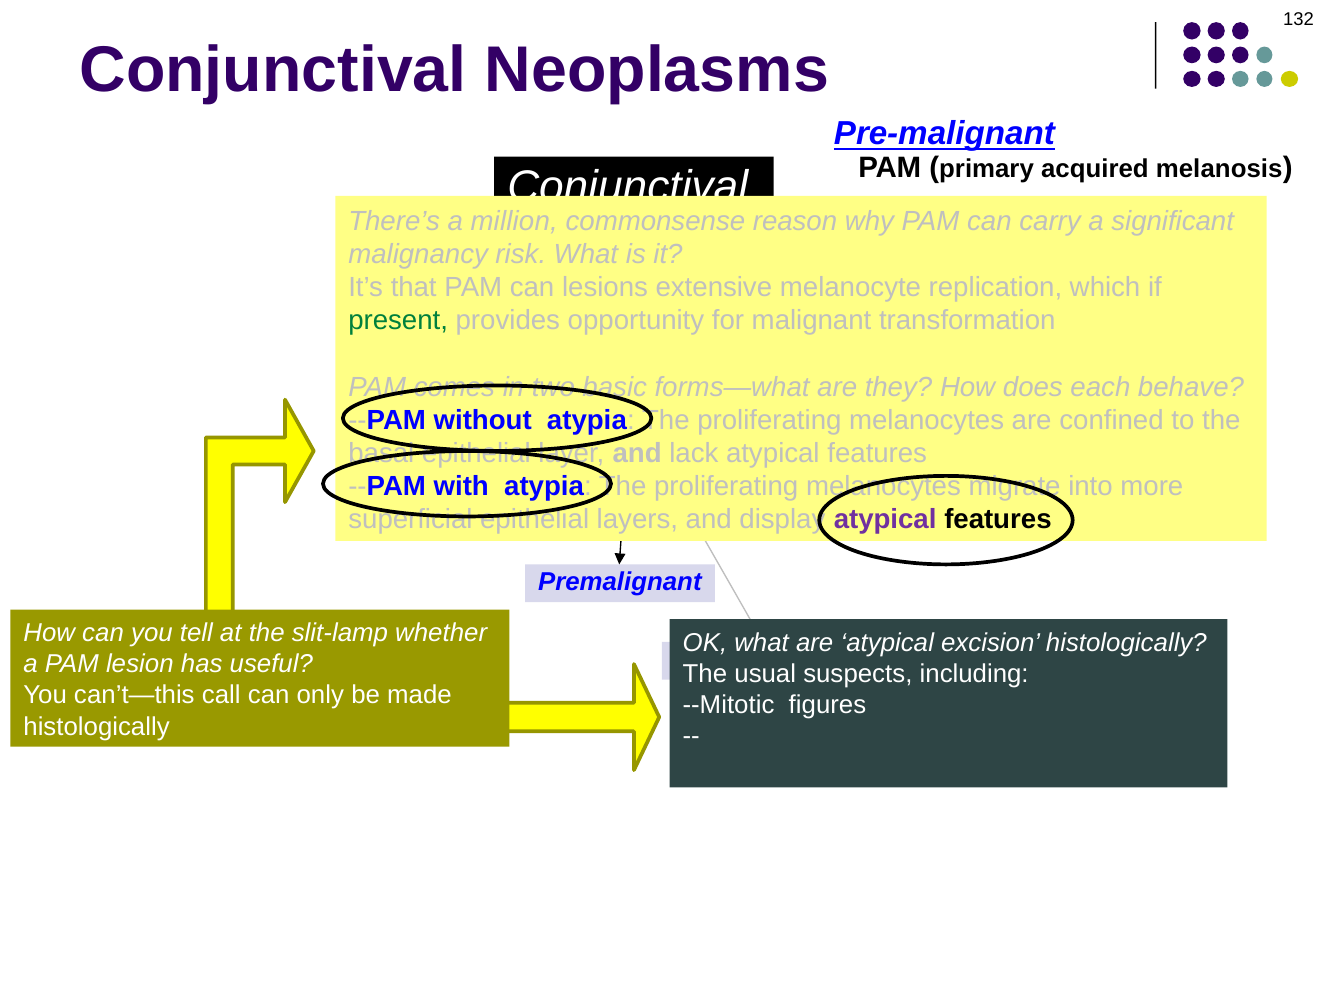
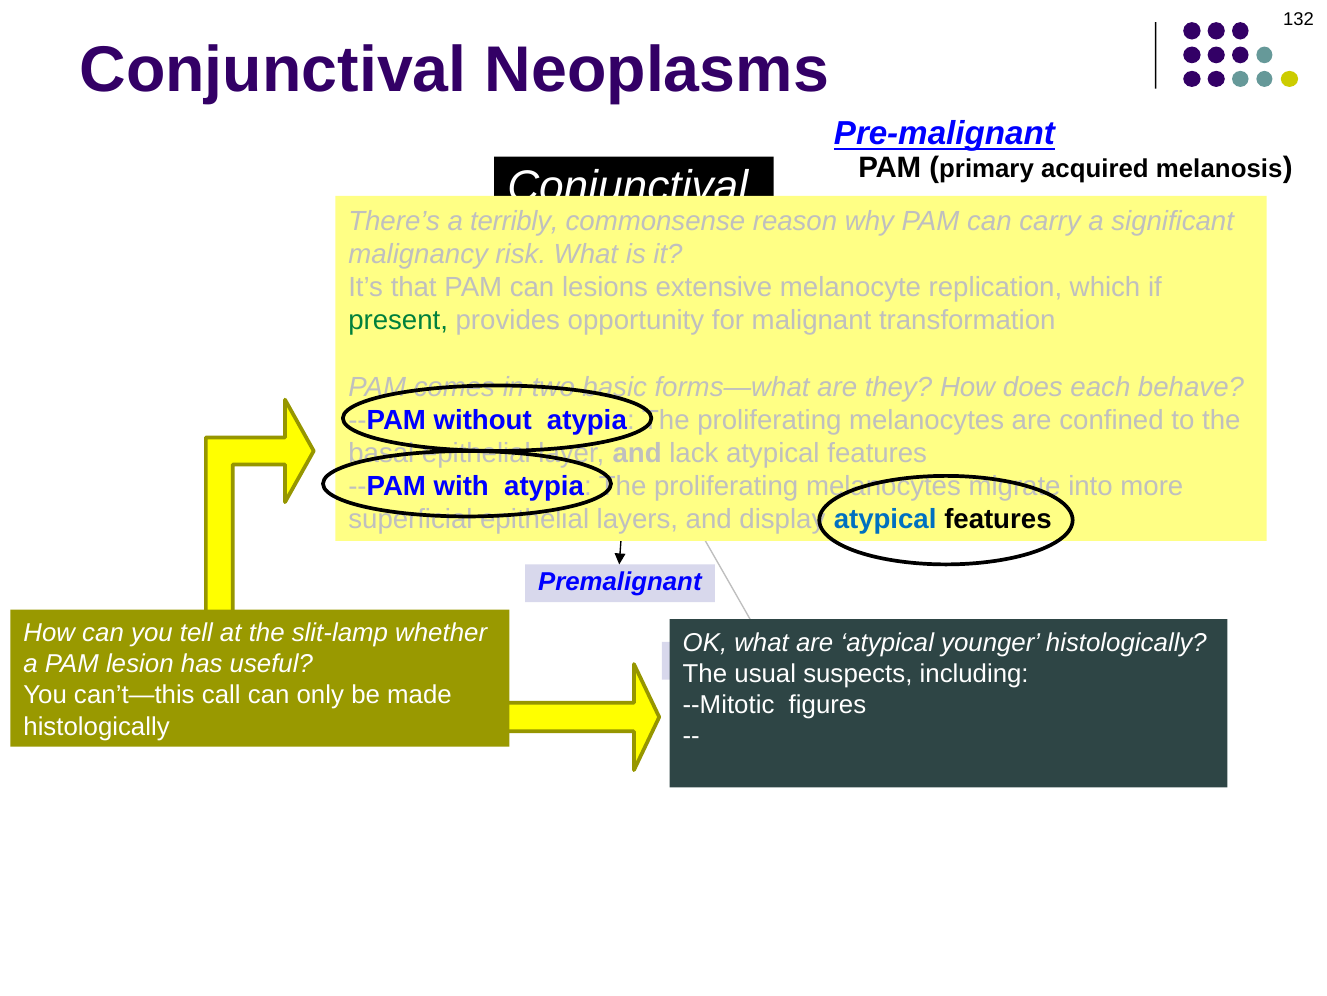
million: million -> terribly
atypical at (885, 519) colour: purple -> blue
excision: excision -> younger
